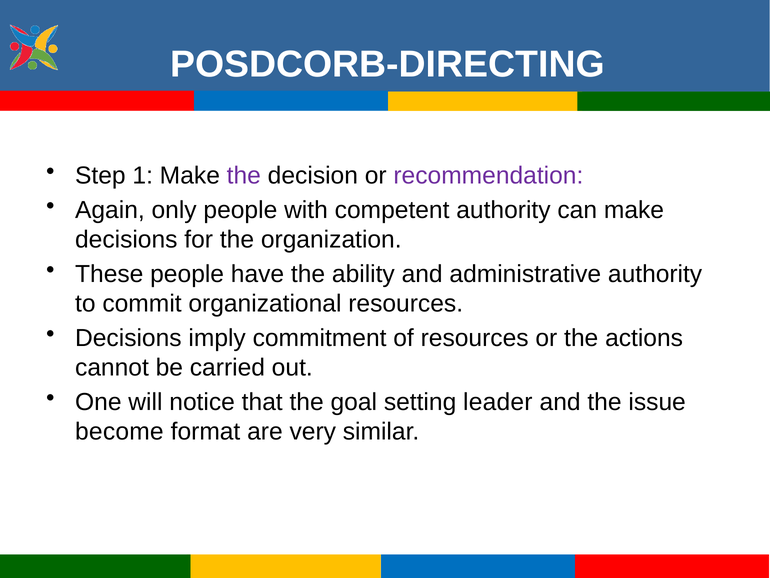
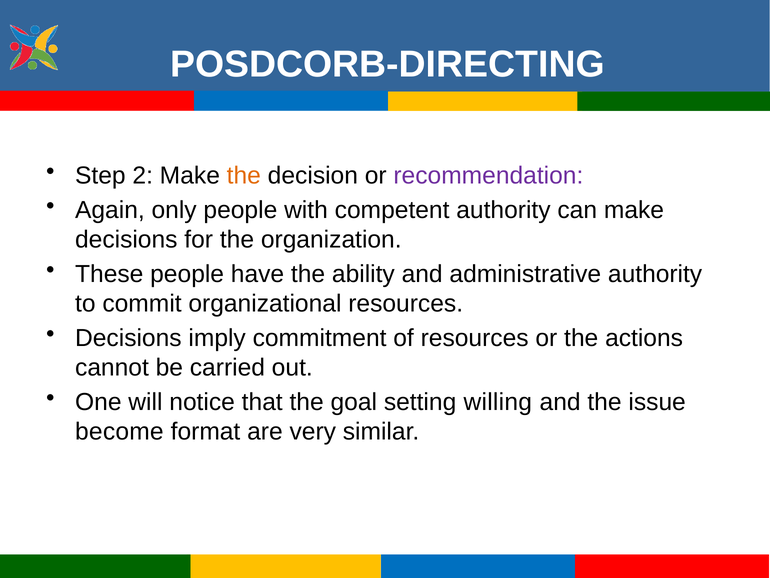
1: 1 -> 2
the at (244, 176) colour: purple -> orange
leader: leader -> willing
